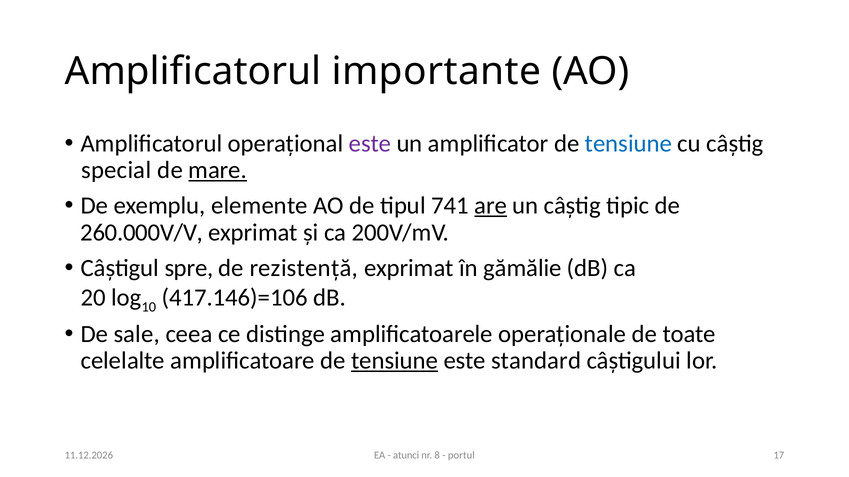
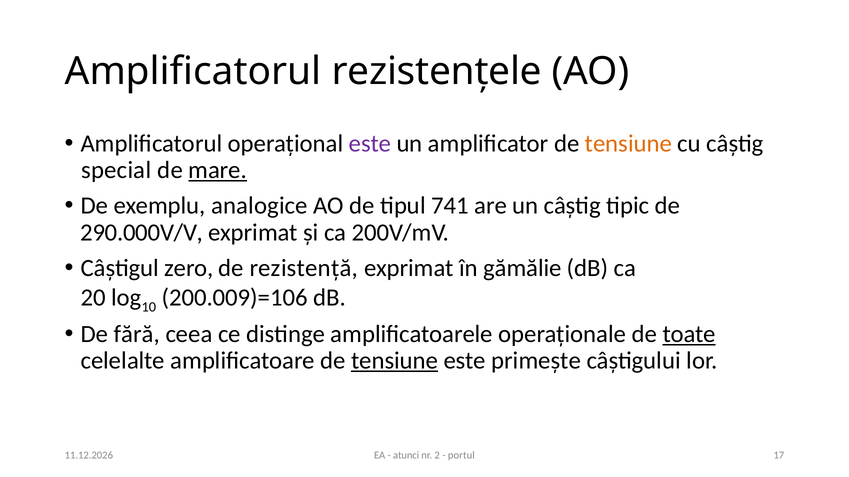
importante: importante -> rezistențele
tensiune at (628, 144) colour: blue -> orange
elemente: elemente -> analogice
are underline: present -> none
260.000V/V: 260.000V/V -> 290.000V/V
spre: spre -> zero
417.146)=106: 417.146)=106 -> 200.009)=106
sale: sale -> fără
toate underline: none -> present
standard: standard -> primește
8: 8 -> 2
